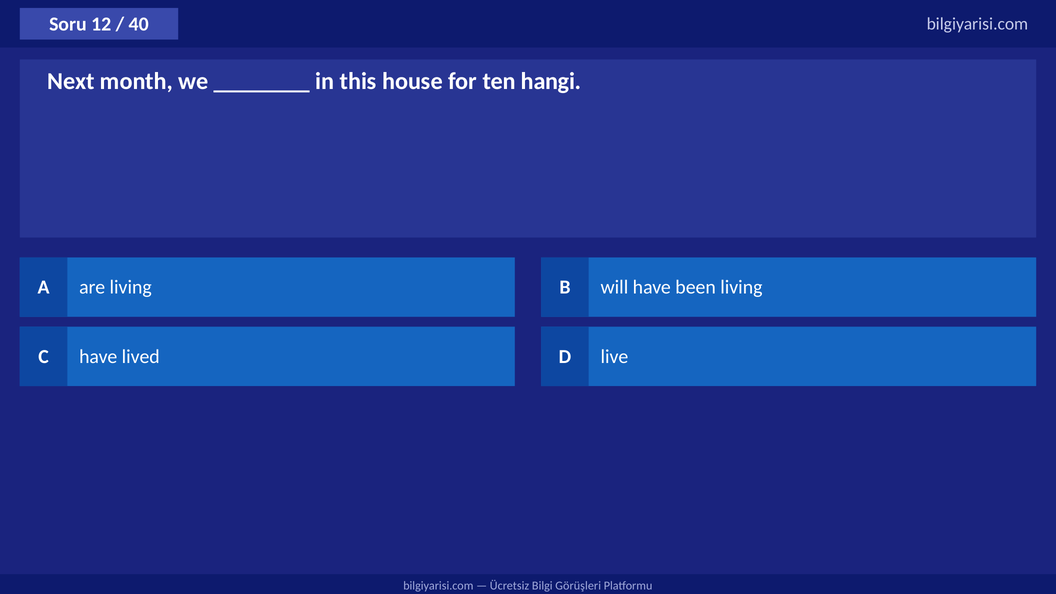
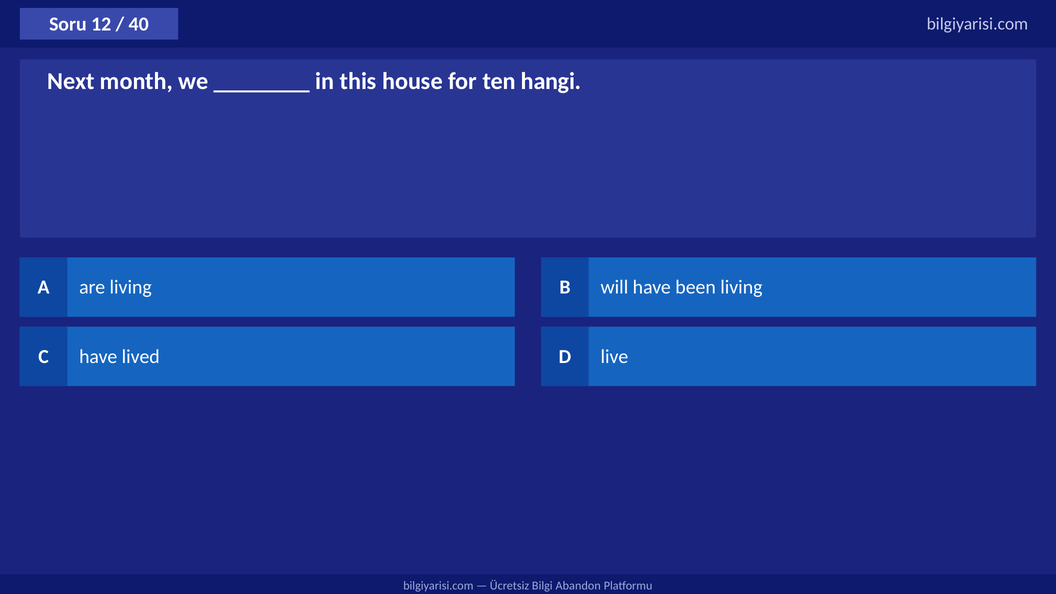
Görüşleri: Görüşleri -> Abandon
